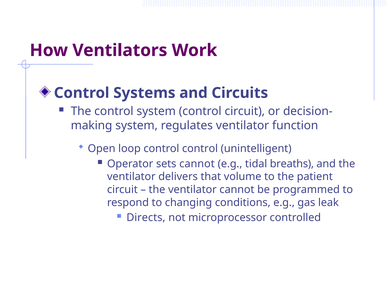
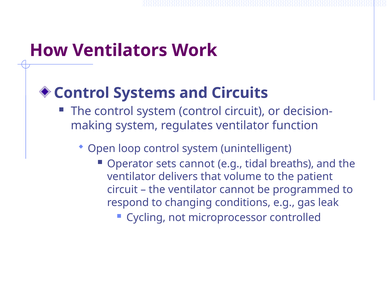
loop control control: control -> system
Directs: Directs -> Cycling
